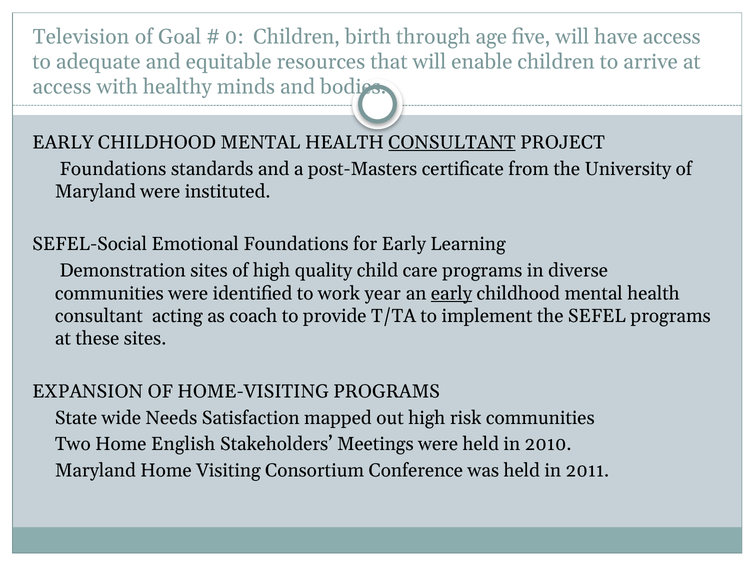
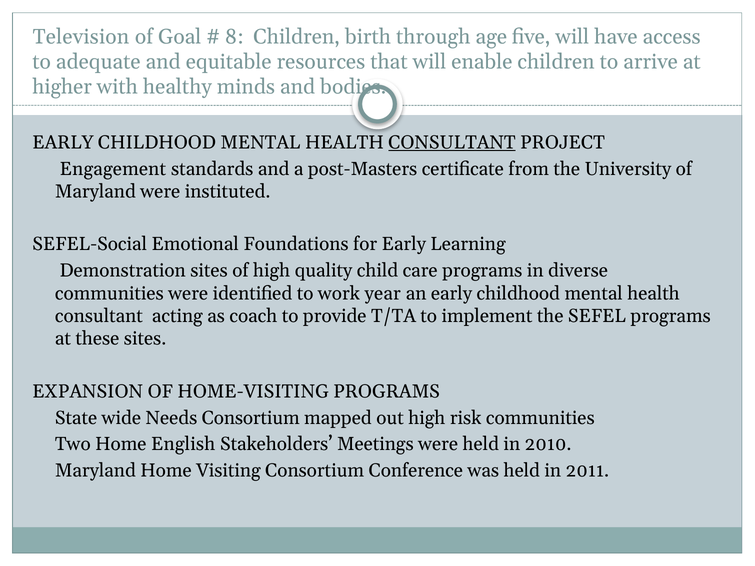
0: 0 -> 8
access at (62, 87): access -> higher
Foundations at (113, 169): Foundations -> Engagement
early at (452, 293) underline: present -> none
Needs Satisfaction: Satisfaction -> Consortium
